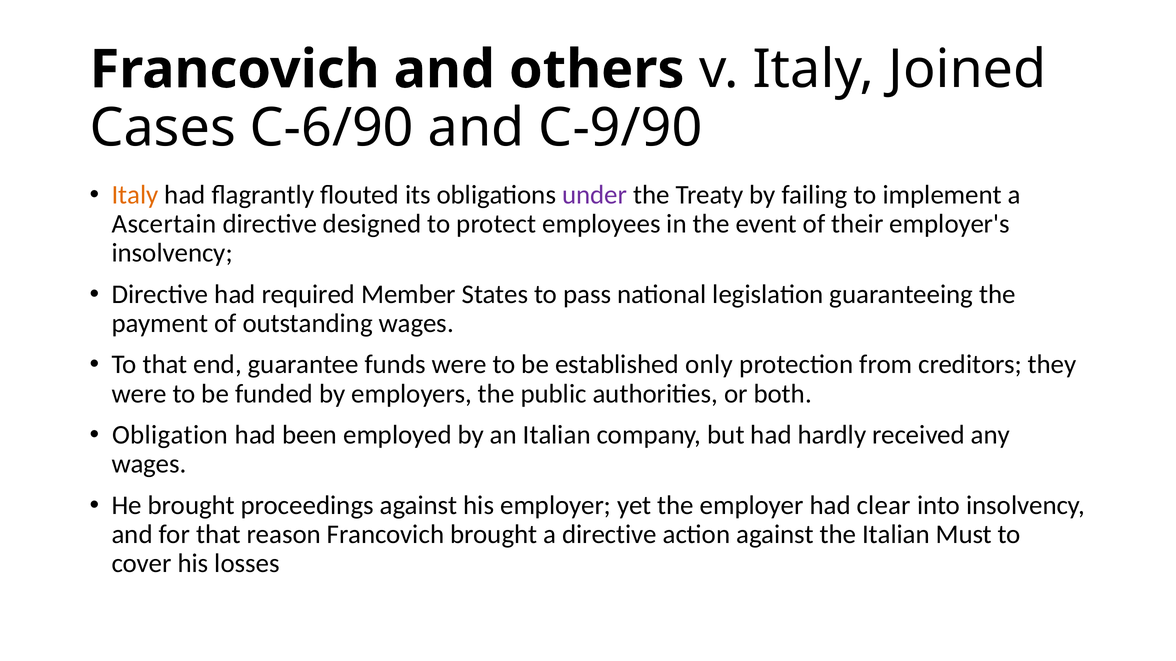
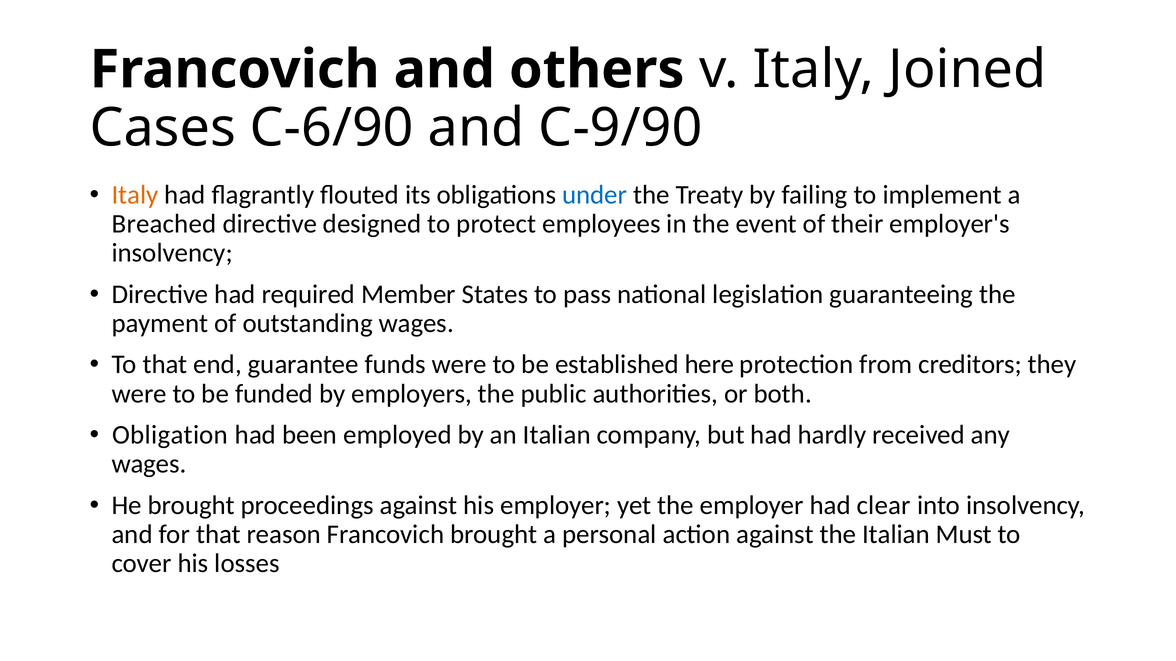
under colour: purple -> blue
Ascertain: Ascertain -> Breached
only: only -> here
a directive: directive -> personal
